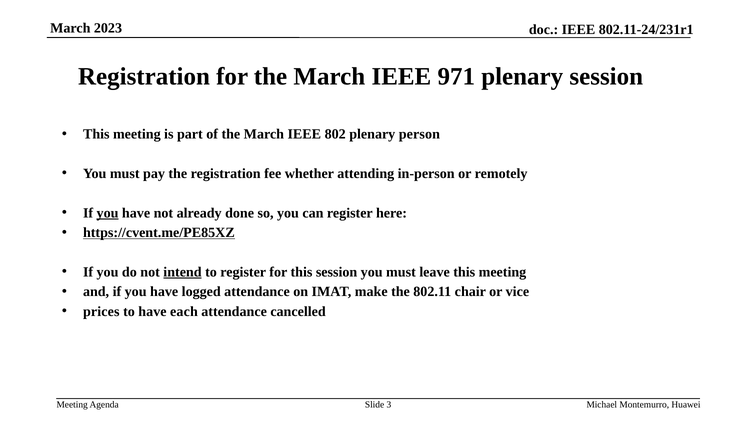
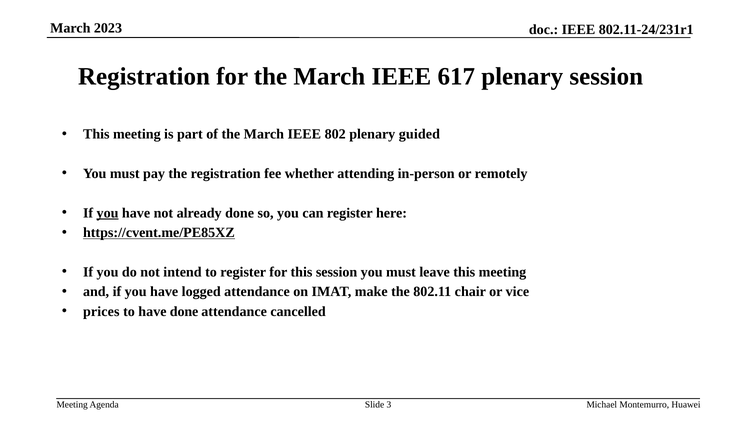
971: 971 -> 617
person: person -> guided
intend underline: present -> none
have each: each -> done
